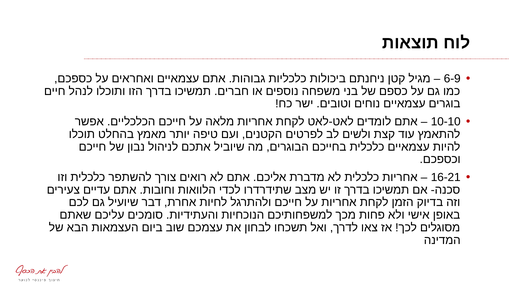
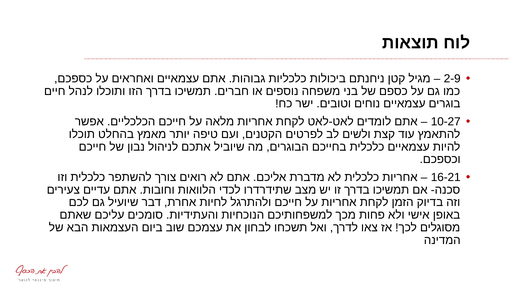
6-9: 6-9 -> 2-9
10-10: 10-10 -> 10-27
